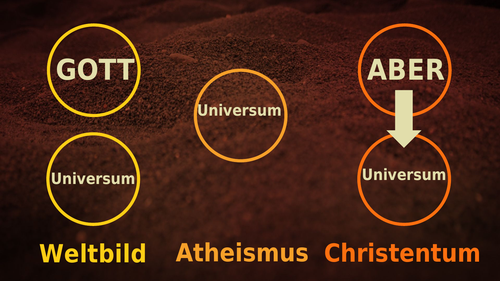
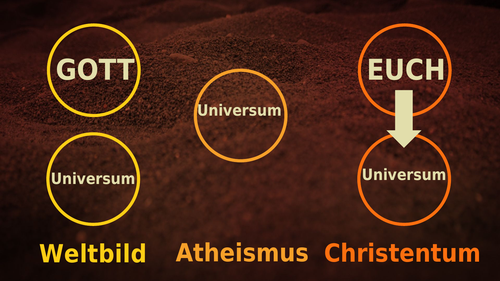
ABER: ABER -> EUCH
